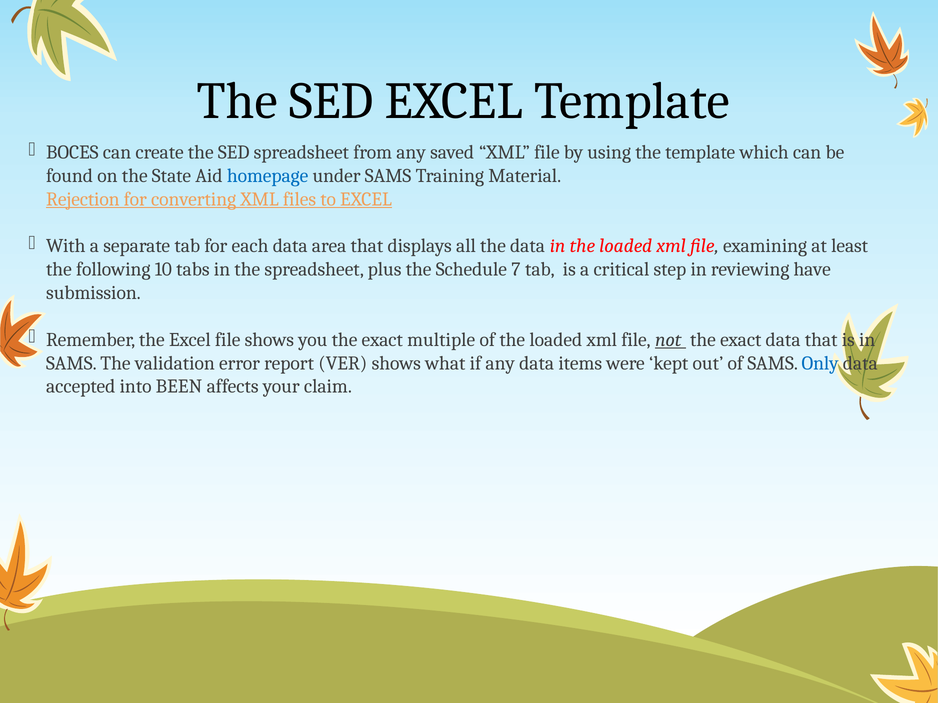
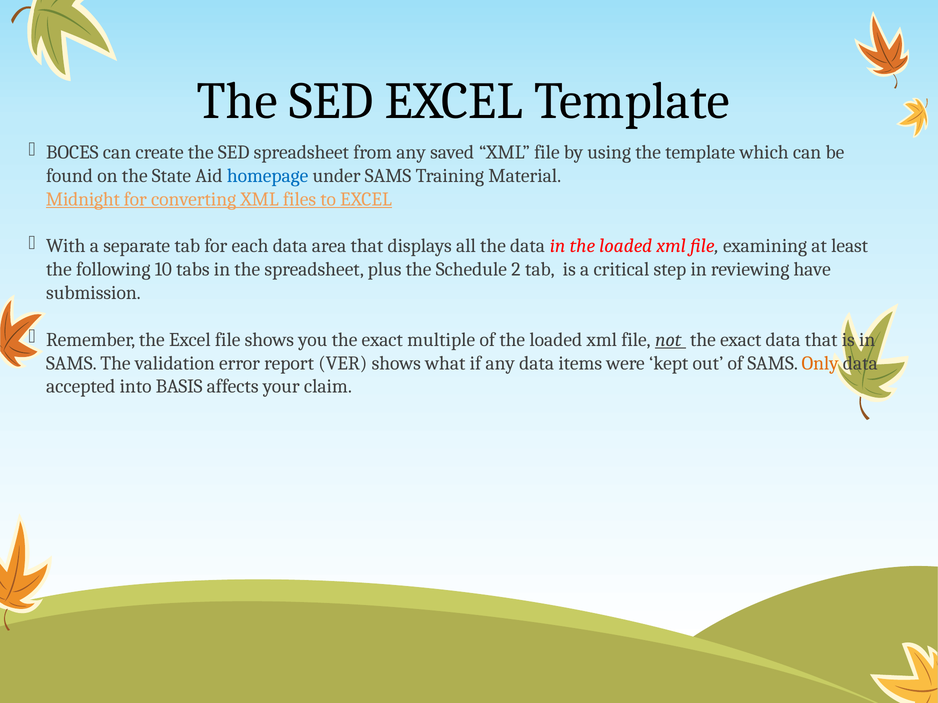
Rejection: Rejection -> Midnight
7: 7 -> 2
Only colour: blue -> orange
BEEN: BEEN -> BASIS
